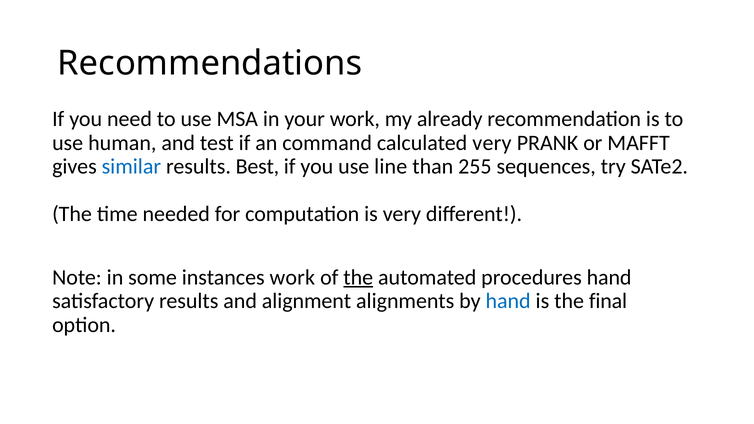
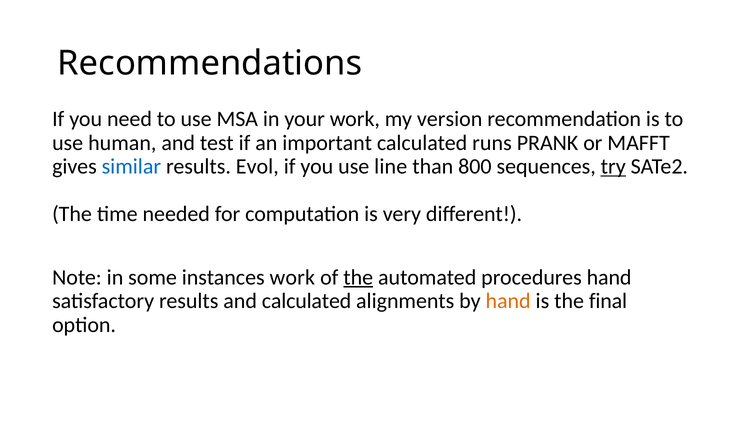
already: already -> version
command: command -> important
calculated very: very -> runs
Best: Best -> Evol
255: 255 -> 800
try underline: none -> present
and alignment: alignment -> calculated
hand at (508, 301) colour: blue -> orange
